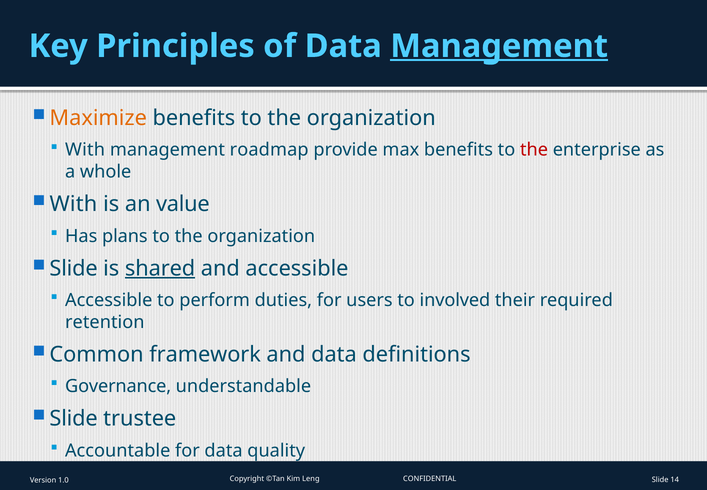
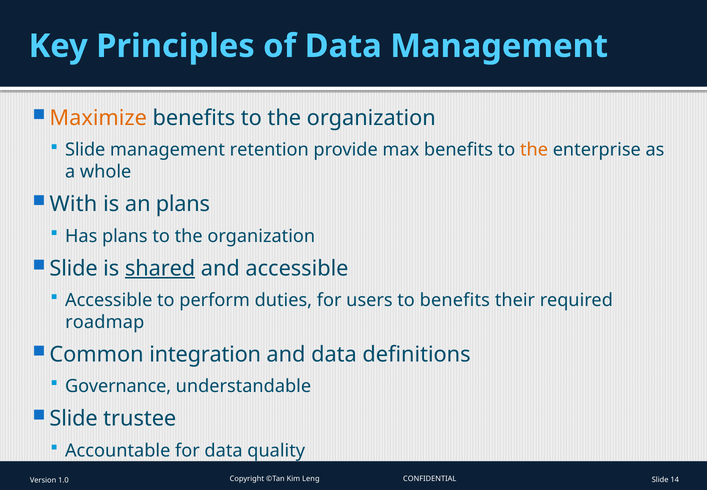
Management at (499, 46) underline: present -> none
With at (85, 150): With -> Slide
roadmap: roadmap -> retention
the at (534, 150) colour: red -> orange
an value: value -> plans
to involved: involved -> benefits
retention: retention -> roadmap
framework: framework -> integration
